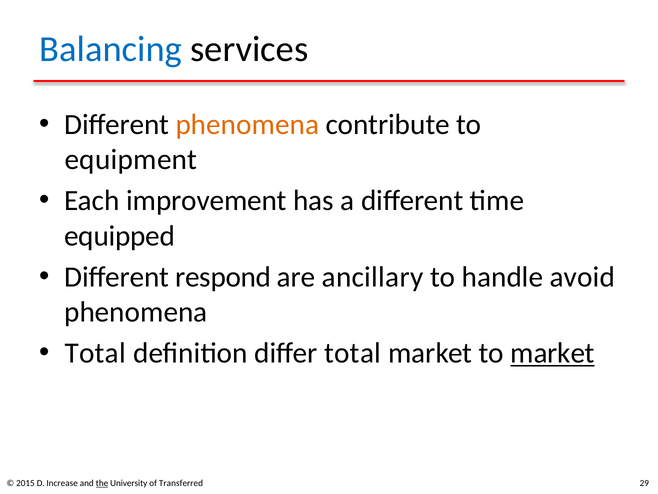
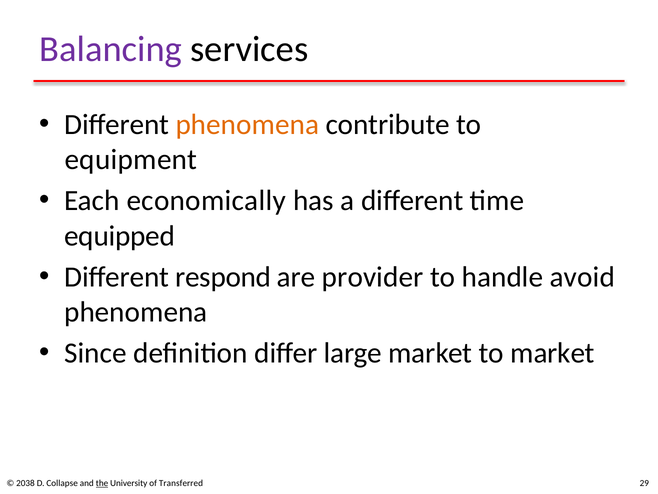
Balancing colour: blue -> purple
improvement: improvement -> economically
ancillary: ancillary -> provider
Total at (95, 353): Total -> Since
differ total: total -> large
market at (553, 353) underline: present -> none
2015: 2015 -> 2038
Increase: Increase -> Collapse
